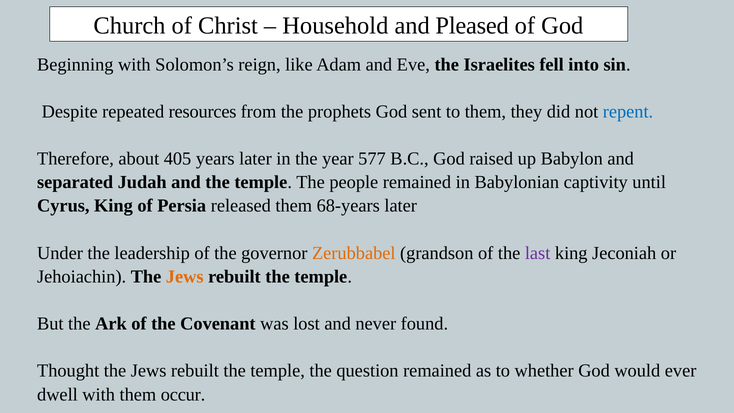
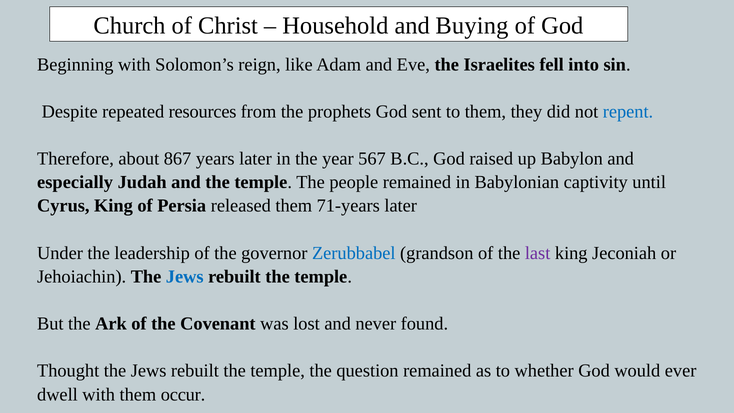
Pleased: Pleased -> Buying
405: 405 -> 867
577: 577 -> 567
separated: separated -> especially
68-years: 68-years -> 71-years
Zerubbabel colour: orange -> blue
Jews at (185, 277) colour: orange -> blue
